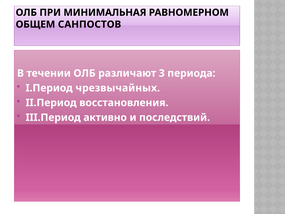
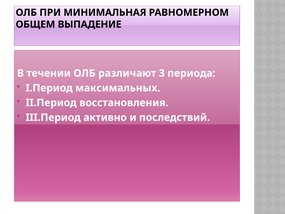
САНПОСТОВ: САНПОСТОВ -> ВЫПАДЕНИЕ
чрезвычайных: чрезвычайных -> максимальных
